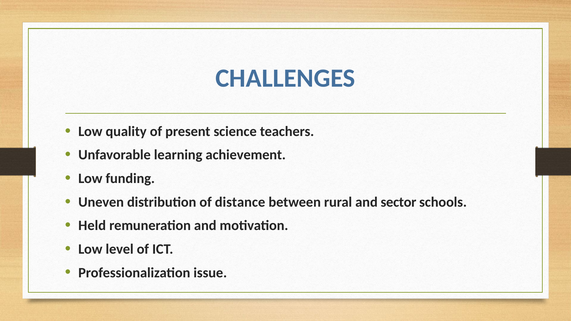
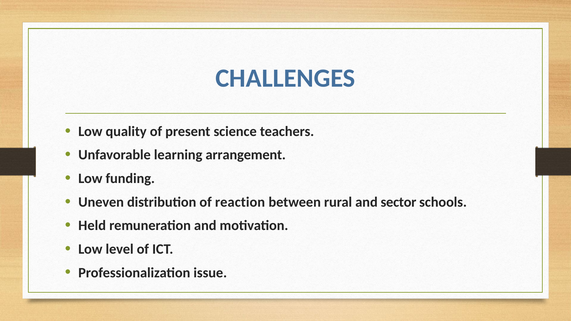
achievement: achievement -> arrangement
distance: distance -> reaction
